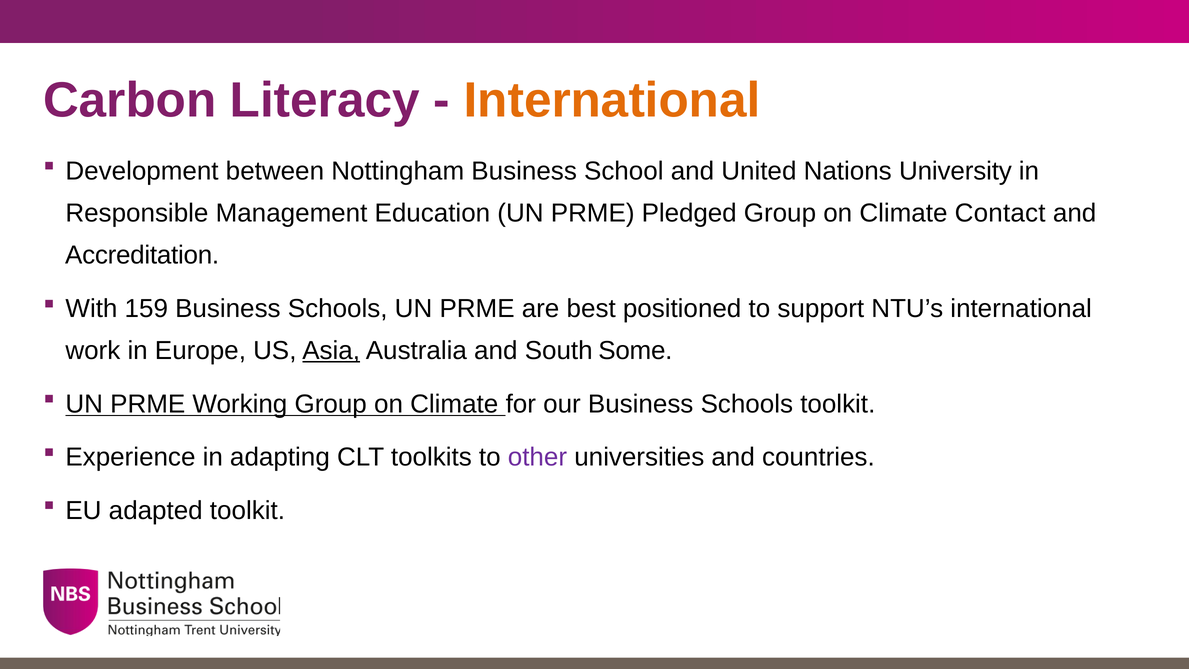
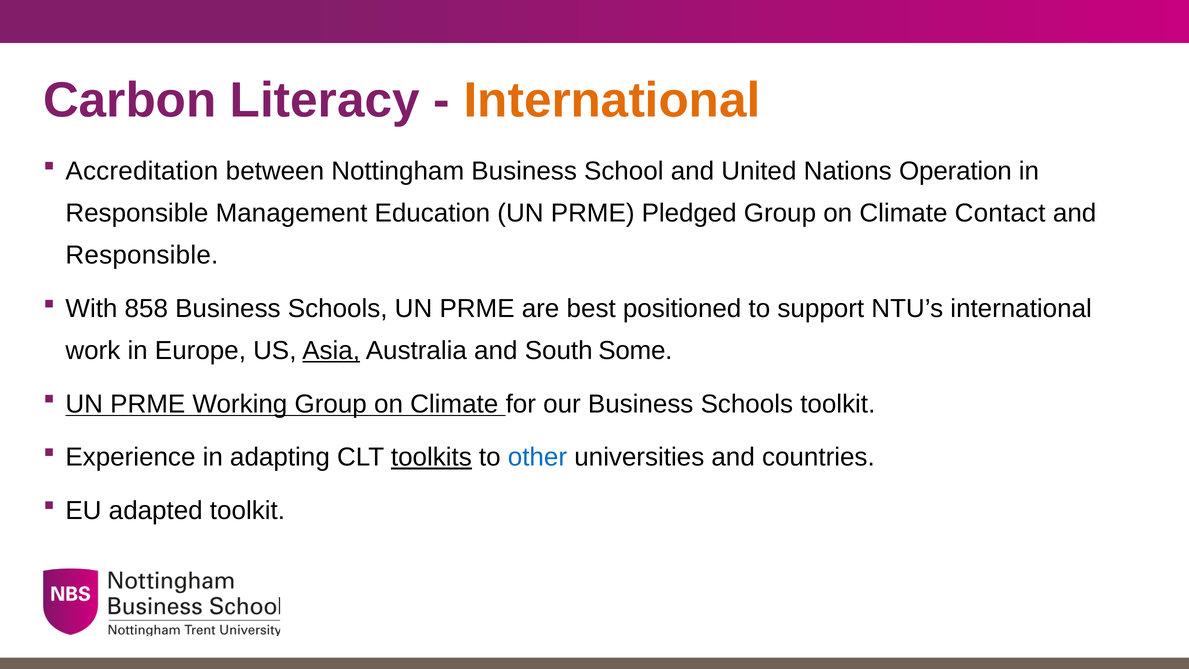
Development: Development -> Accreditation
University: University -> Operation
Accreditation at (142, 255): Accreditation -> Responsible
159: 159 -> 858
toolkits underline: none -> present
other colour: purple -> blue
